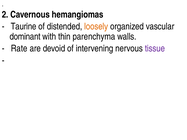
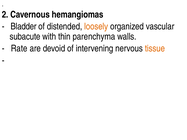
Taurine: Taurine -> Bladder
dominant: dominant -> subacute
tissue colour: purple -> orange
